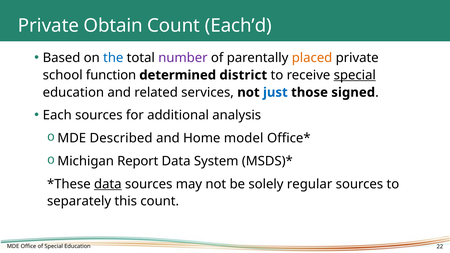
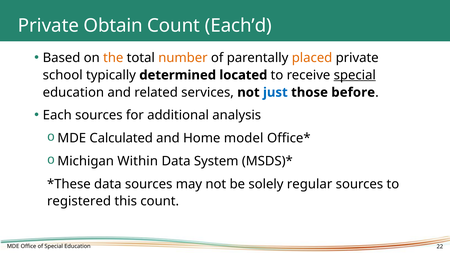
the colour: blue -> orange
number colour: purple -> orange
function: function -> typically
district: district -> located
signed: signed -> before
Described: Described -> Calculated
Report: Report -> Within
data at (108, 184) underline: present -> none
separately: separately -> registered
